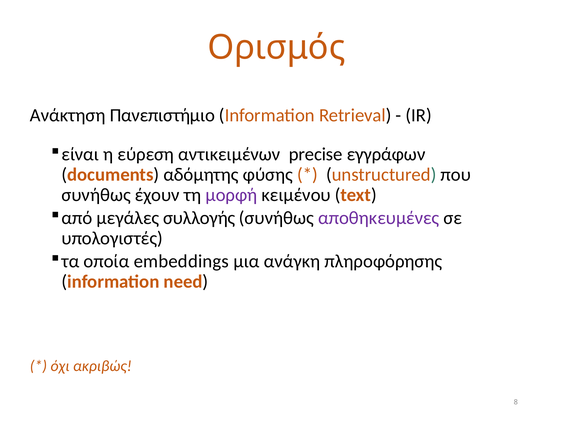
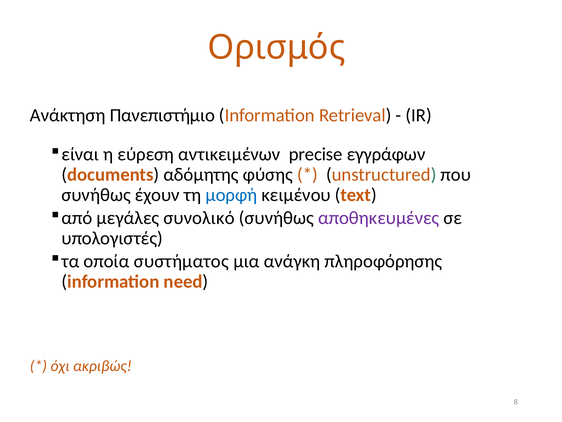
μορφή colour: purple -> blue
συλλογής: συλλογής -> συνολικό
embeddings: embeddings -> συστήματος
